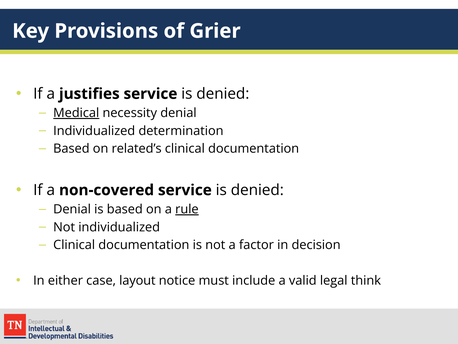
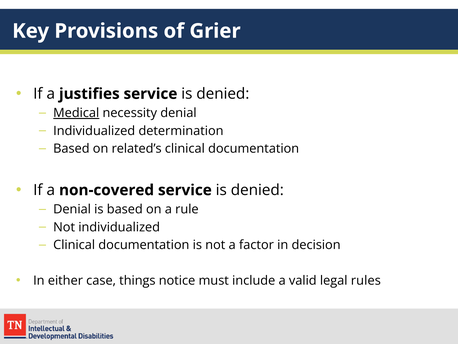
rule underline: present -> none
layout: layout -> things
think: think -> rules
